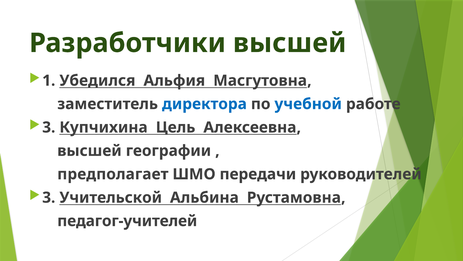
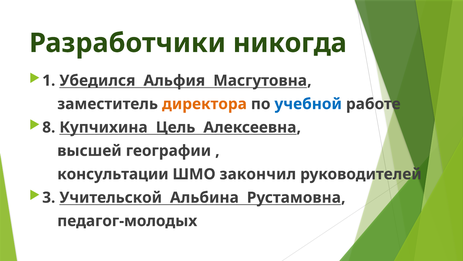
Разработчики высшей: высшей -> никогда
директора colour: blue -> orange
3 at (49, 127): 3 -> 8
предполагает: предполагает -> консультации
передачи: передачи -> закончил
педагог-учителей: педагог-учителей -> педагог-молодых
